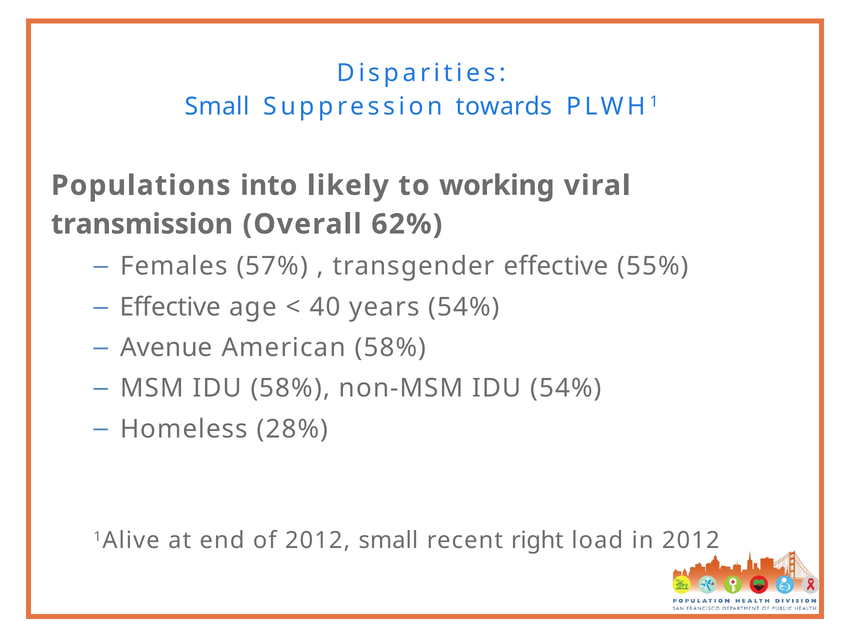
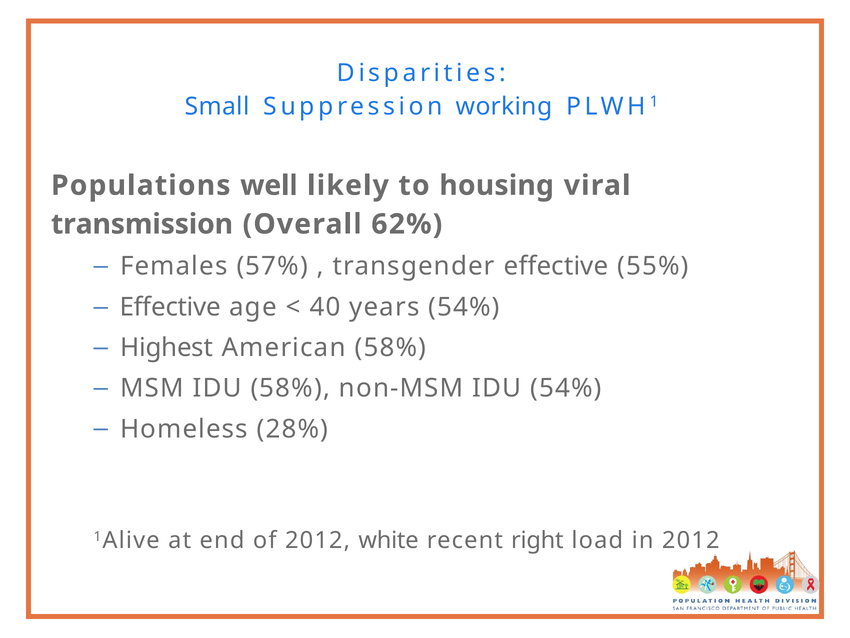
towards: towards -> working
into: into -> well
working: working -> housing
Avenue: Avenue -> Highest
2012 small: small -> white
